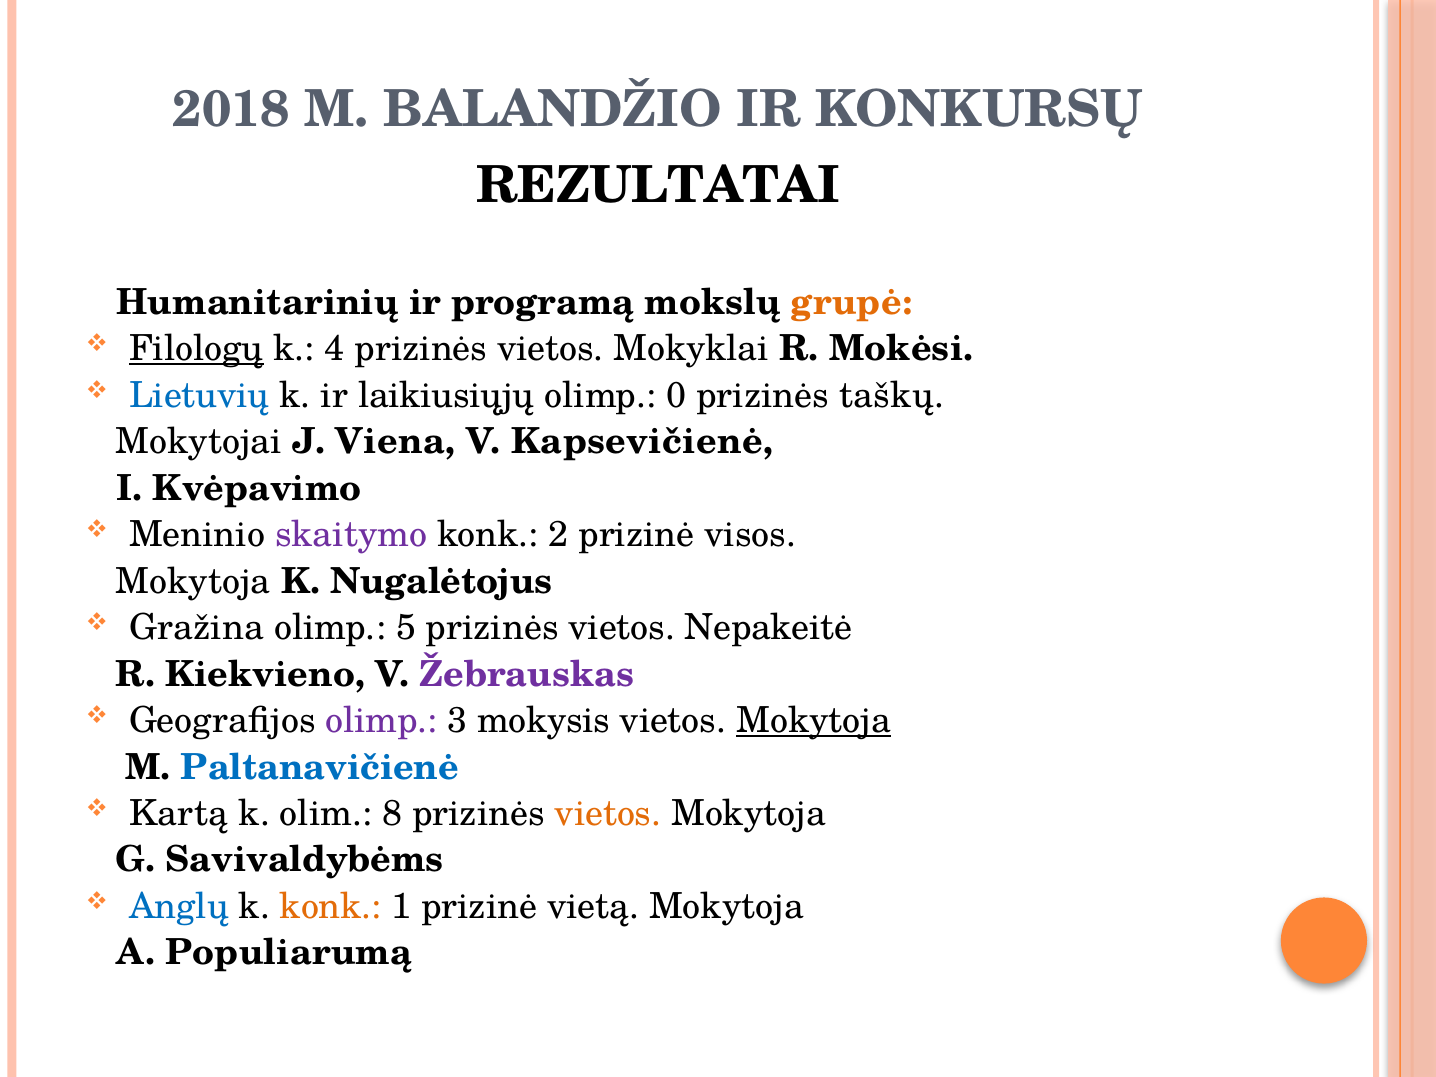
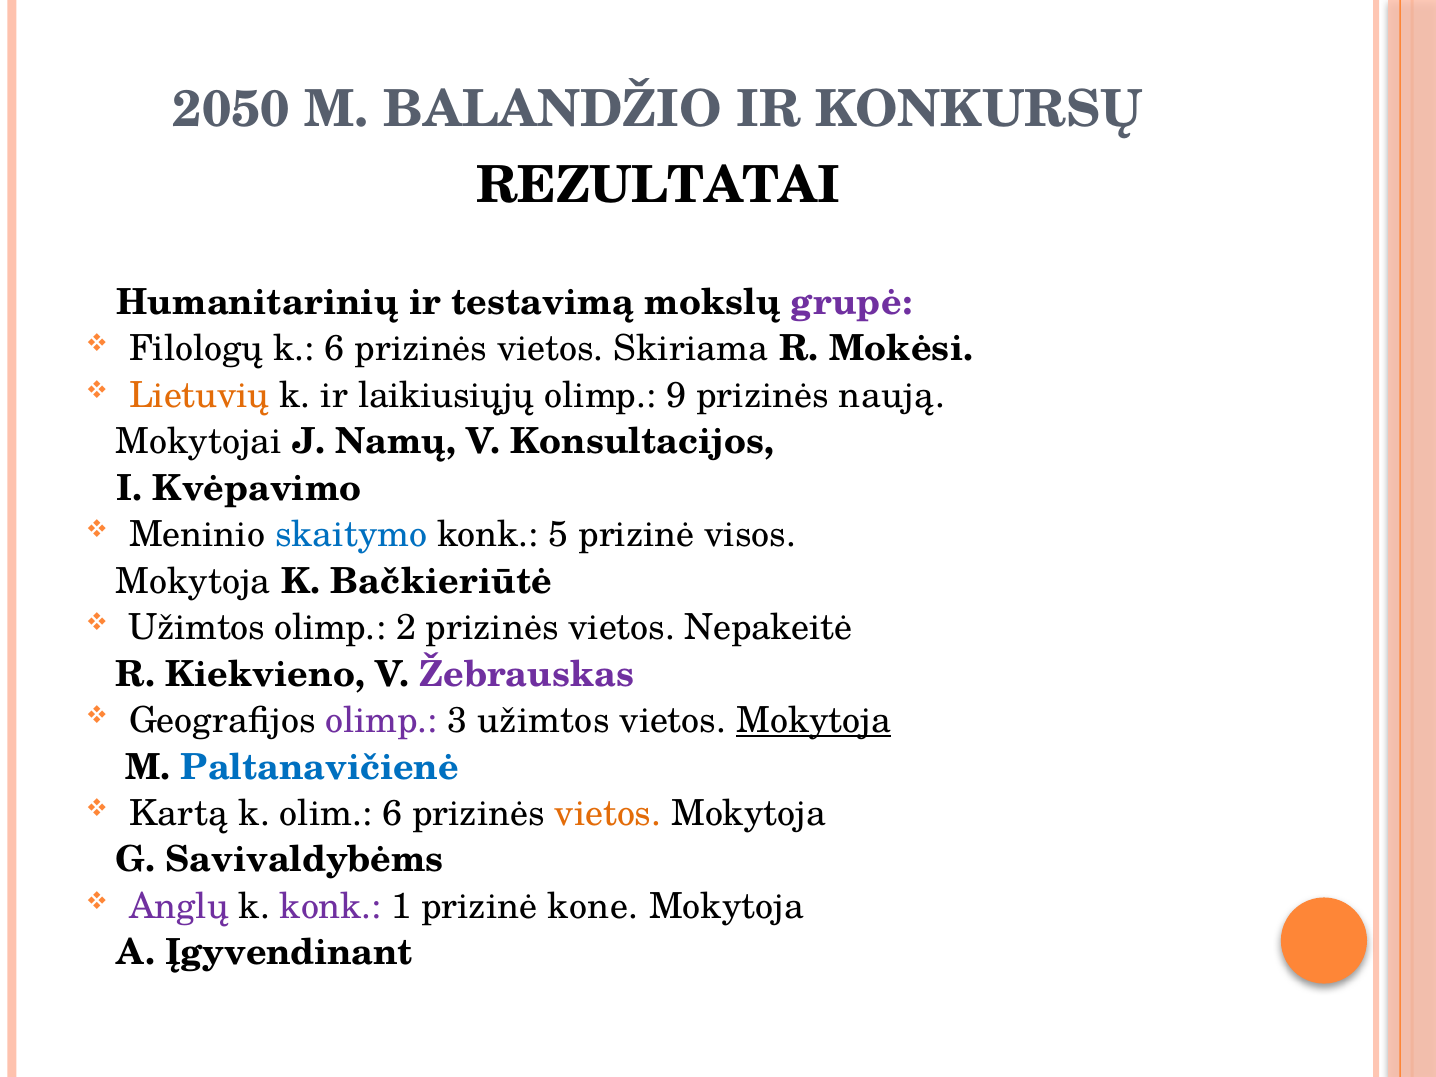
2018: 2018 -> 2050
programą: programą -> testavimą
grupė colour: orange -> purple
Filologų underline: present -> none
k 4: 4 -> 6
Mokyklai: Mokyklai -> Skiriama
Lietuvių colour: blue -> orange
0: 0 -> 9
taškų: taškų -> naują
Viena: Viena -> Namų
Kapsevičienė: Kapsevičienė -> Konsultacijos
skaitymo colour: purple -> blue
2: 2 -> 5
Nugalėtojus: Nugalėtojus -> Bačkieriūtė
Gražina at (197, 628): Gražina -> Užimtos
5: 5 -> 2
3 mokysis: mokysis -> užimtos
olim 8: 8 -> 6
Anglų colour: blue -> purple
konk at (331, 907) colour: orange -> purple
vietą: vietą -> kone
Populiarumą: Populiarumą -> Įgyvendinant
